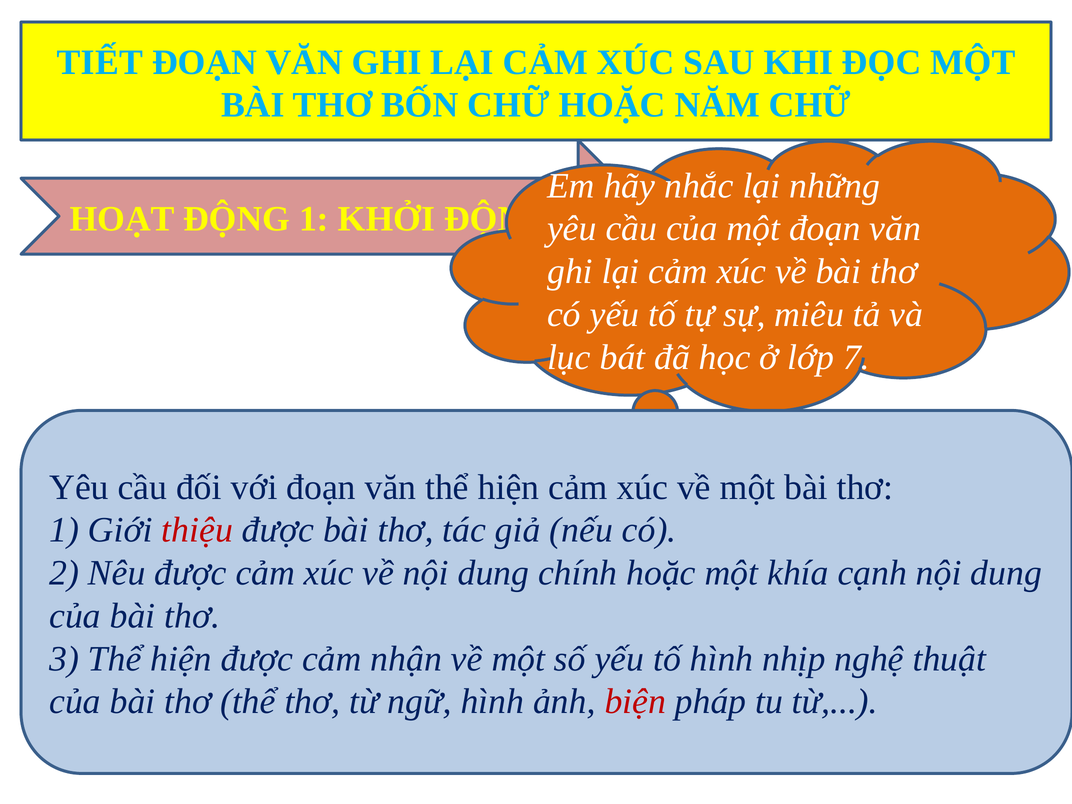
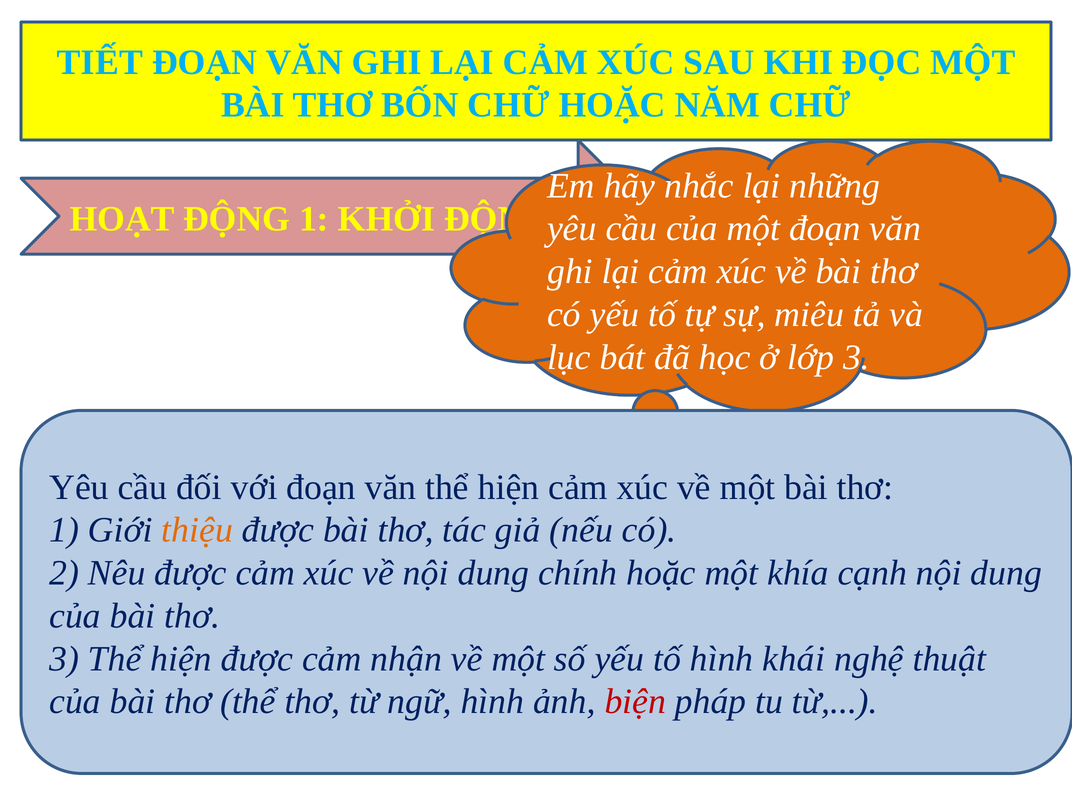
lớp 7: 7 -> 3
thiệu colour: red -> orange
nhịp: nhịp -> khái
